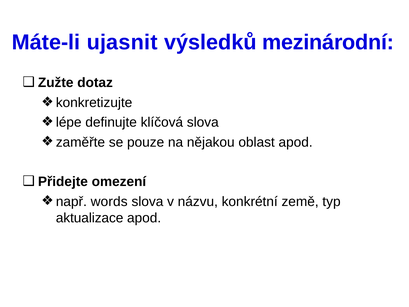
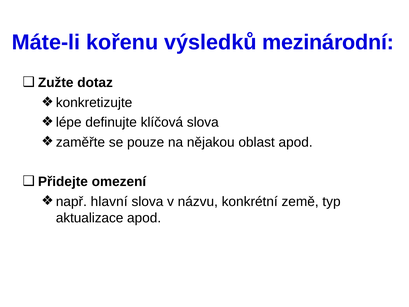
ujasnit: ujasnit -> kořenu
words: words -> hlavní
